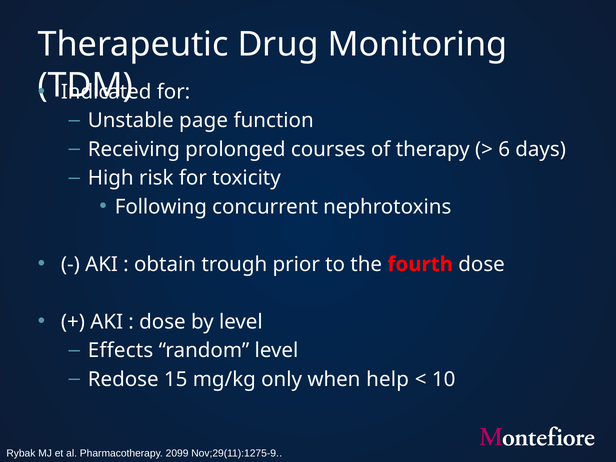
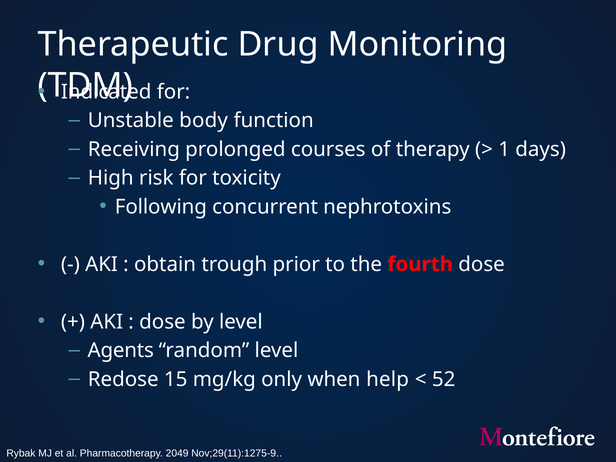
page: page -> body
6: 6 -> 1
Effects: Effects -> Agents
10: 10 -> 52
2099: 2099 -> 2049
